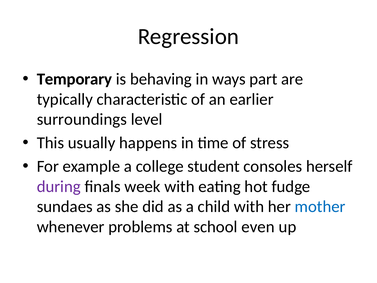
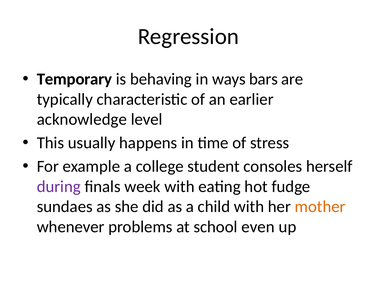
part: part -> bars
surroundings: surroundings -> acknowledge
mother colour: blue -> orange
